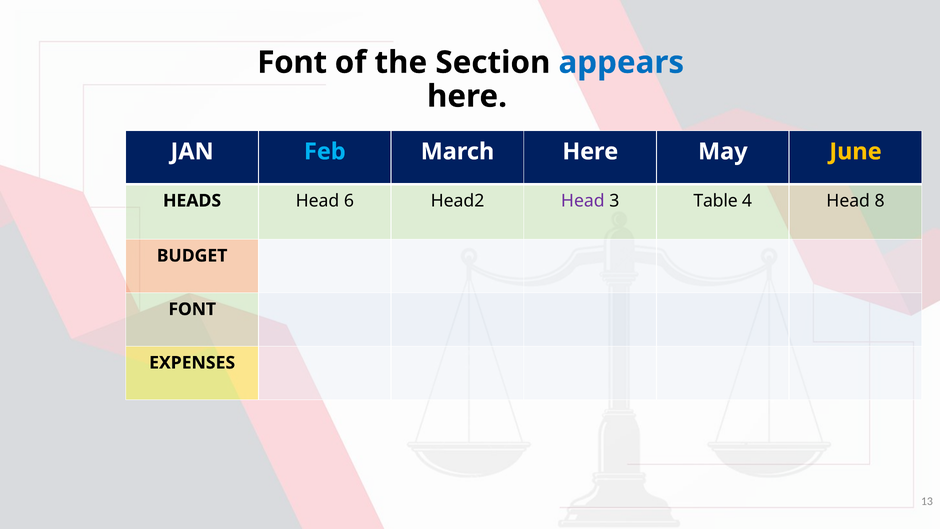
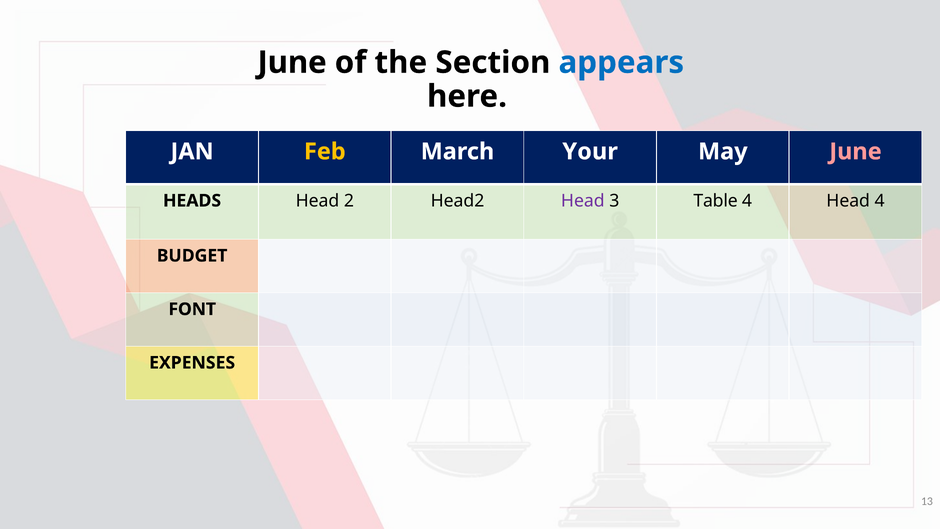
Font at (292, 62): Font -> June
Feb colour: light blue -> yellow
March Here: Here -> Your
June at (856, 152) colour: yellow -> pink
6: 6 -> 2
Head 8: 8 -> 4
